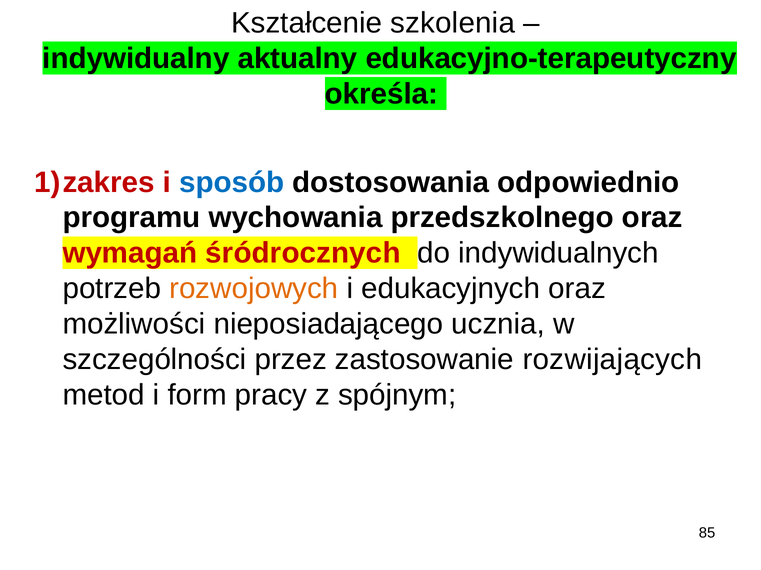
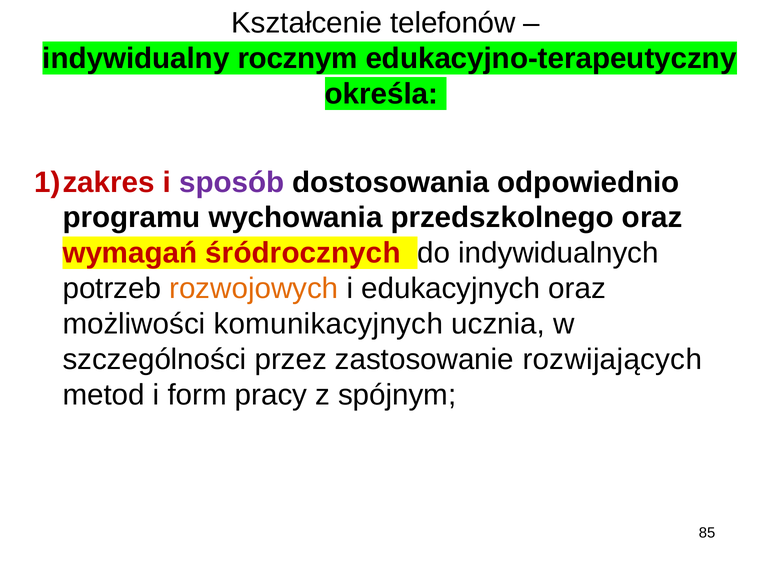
szkolenia: szkolenia -> telefonów
aktualny: aktualny -> rocznym
sposób colour: blue -> purple
nieposiadającego: nieposiadającego -> komunikacyjnych
